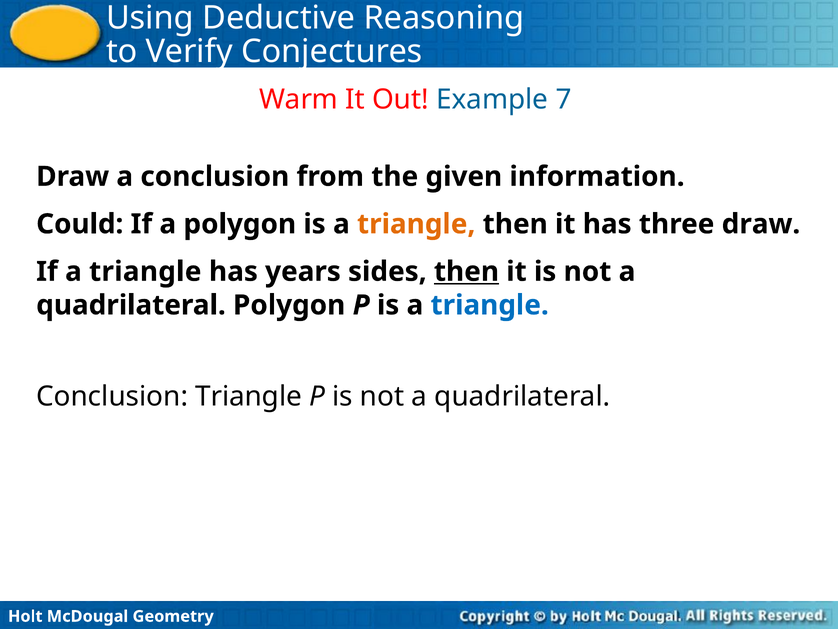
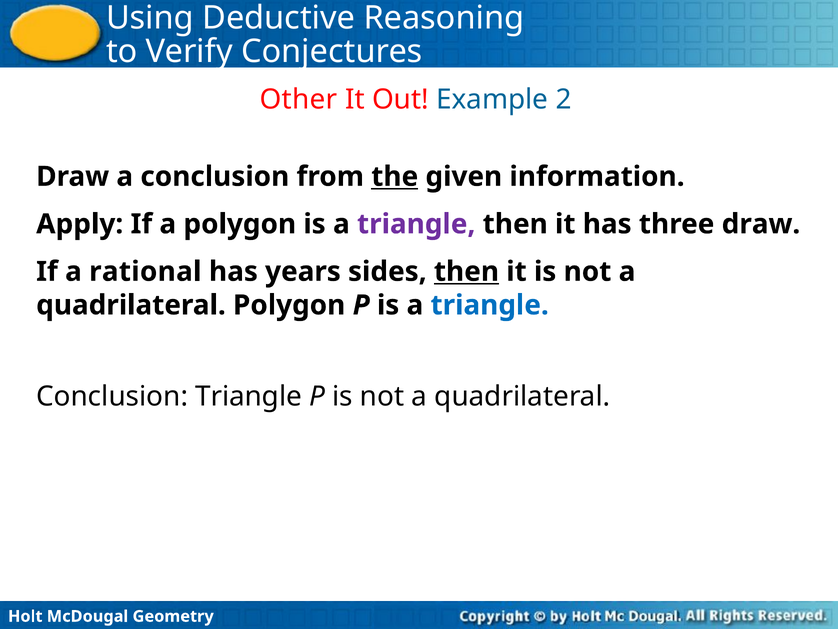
Warm: Warm -> Other
7: 7 -> 2
the underline: none -> present
Could: Could -> Apply
triangle at (416, 224) colour: orange -> purple
If a triangle: triangle -> rational
